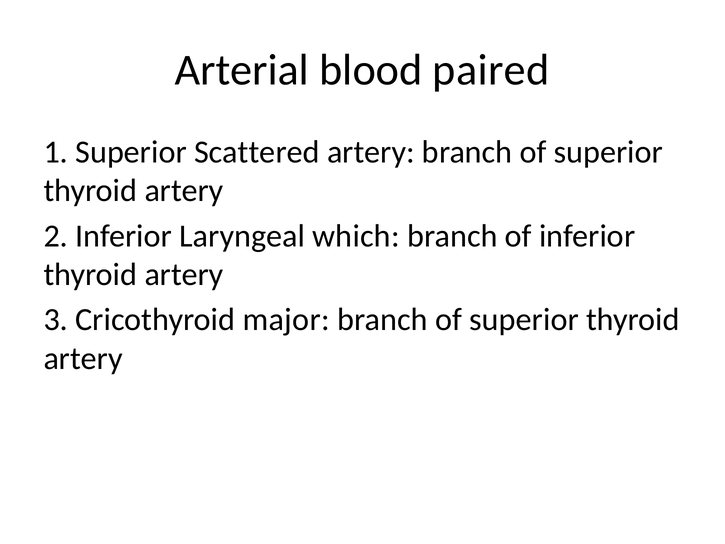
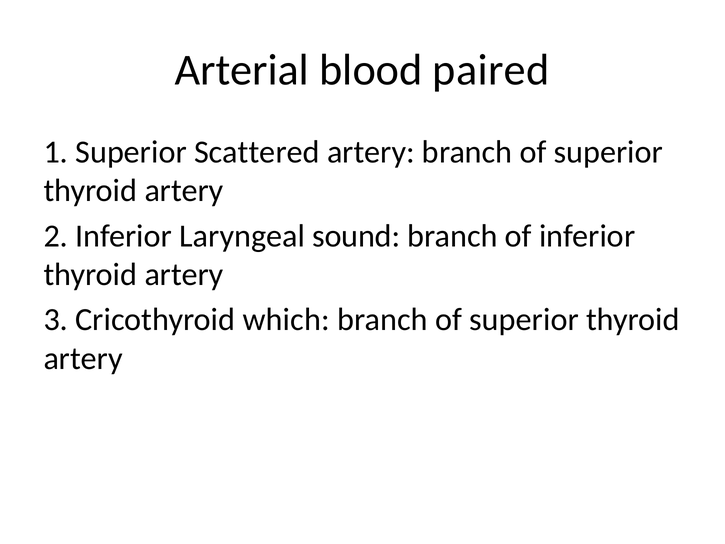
which: which -> sound
major: major -> which
